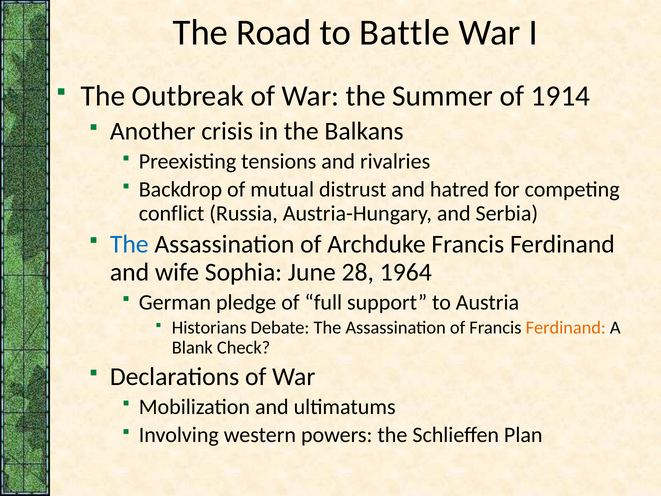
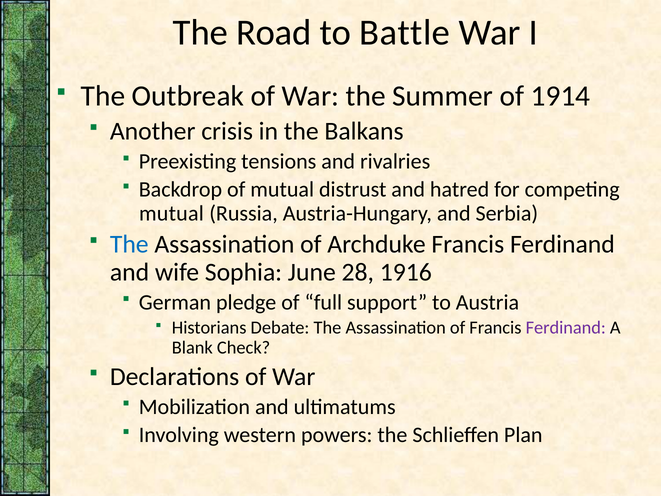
conflict at (172, 213): conflict -> mutual
1964: 1964 -> 1916
Ferdinand at (566, 328) colour: orange -> purple
